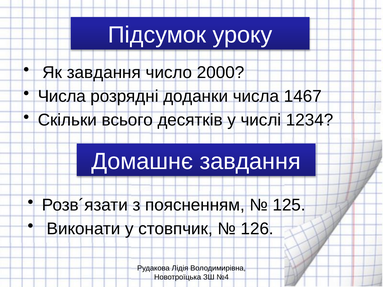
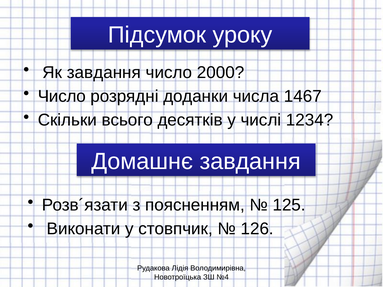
Числа at (62, 96): Числа -> Число
